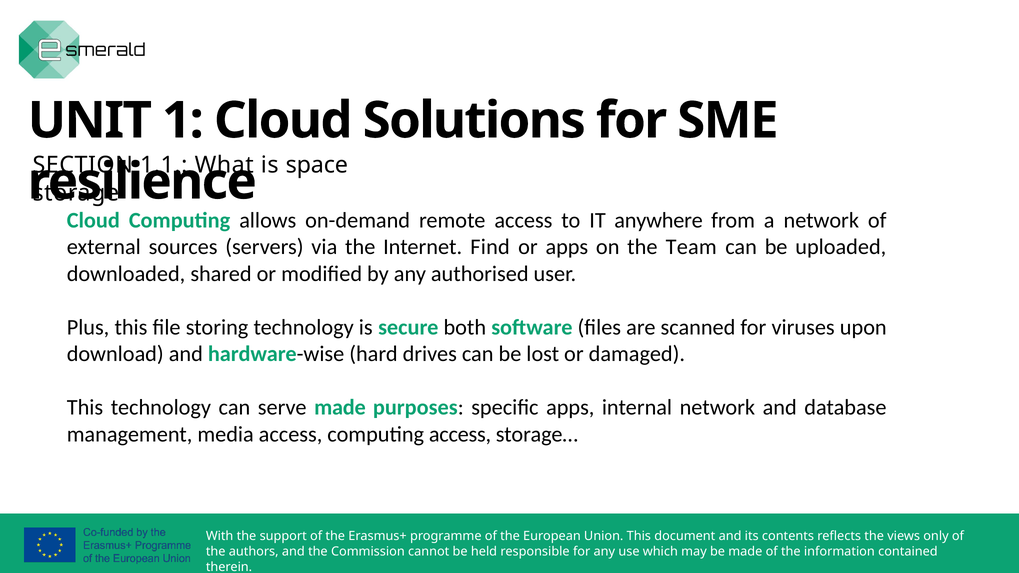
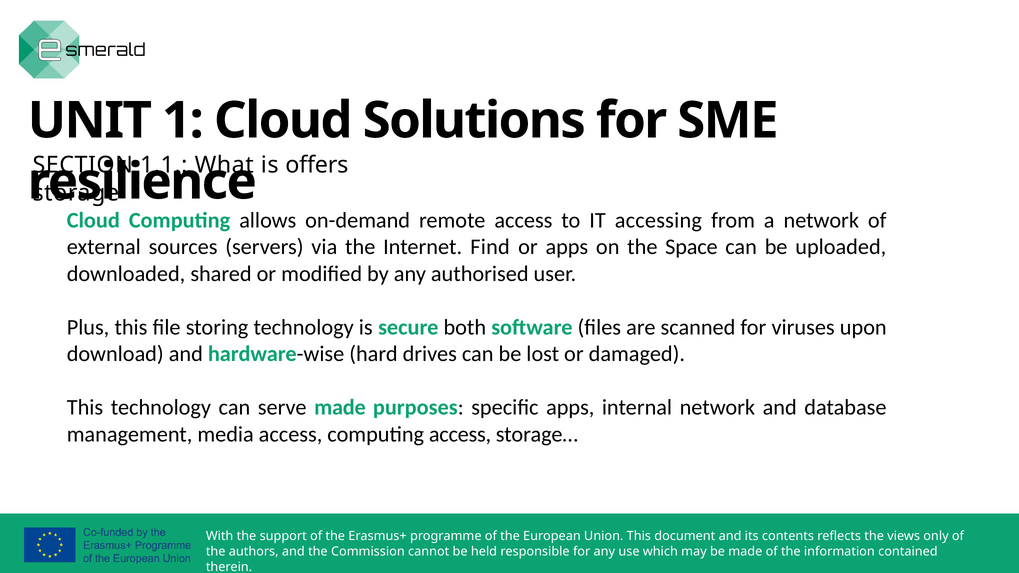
space: space -> offers
anywhere: anywhere -> accessing
Team: Team -> Space
